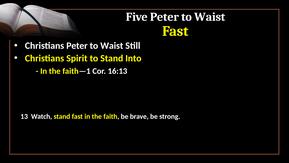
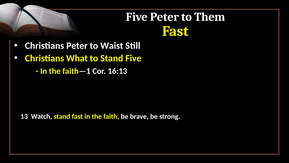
Waist at (210, 17): Waist -> Them
Spirit: Spirit -> What
Stand Into: Into -> Five
